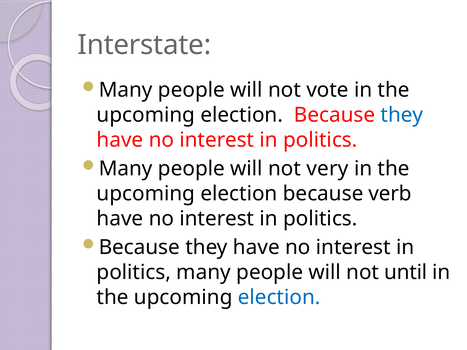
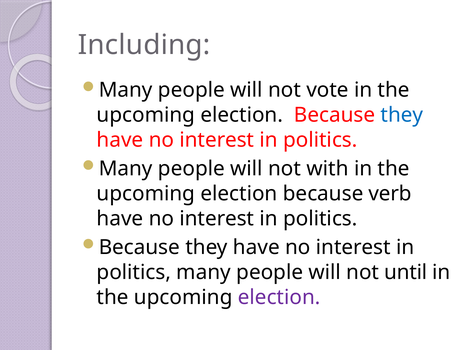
Interstate: Interstate -> Including
very: very -> with
election at (279, 297) colour: blue -> purple
